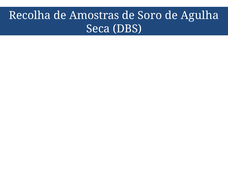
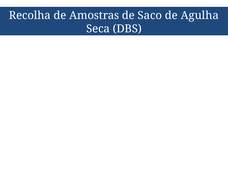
Soro: Soro -> Saco
